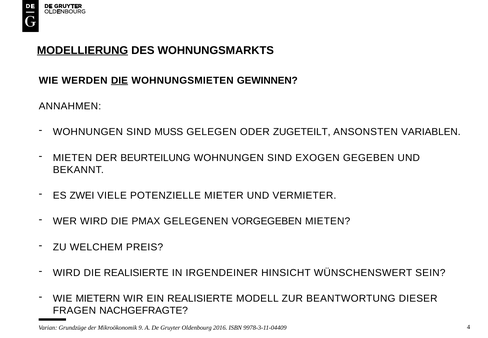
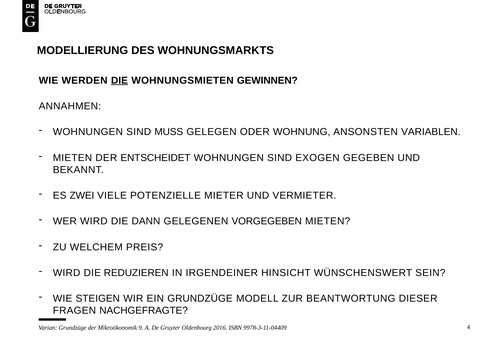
MODELLIERUNG underline: present -> none
ZUGETEILT: ZUGETEILT -> WOHNUNG
BEURTEILUNG: BEURTEILUNG -> ENTSCHEIDET
PMAX: PMAX -> DANN
DIE REALISIERTE: REALISIERTE -> REDUZIEREN
MIETERN: MIETERN -> STEIGEN
EIN REALISIERTE: REALISIERTE -> GRUNDZÜGE
